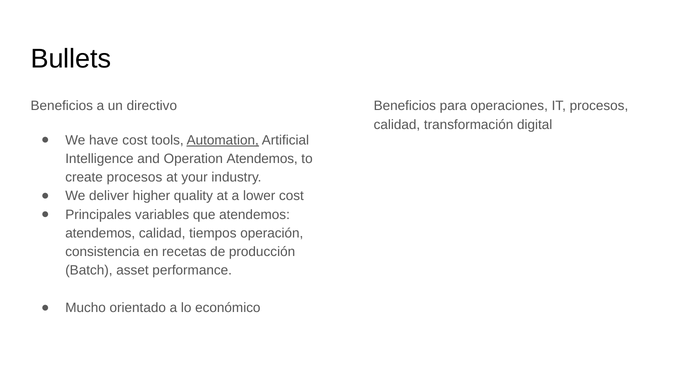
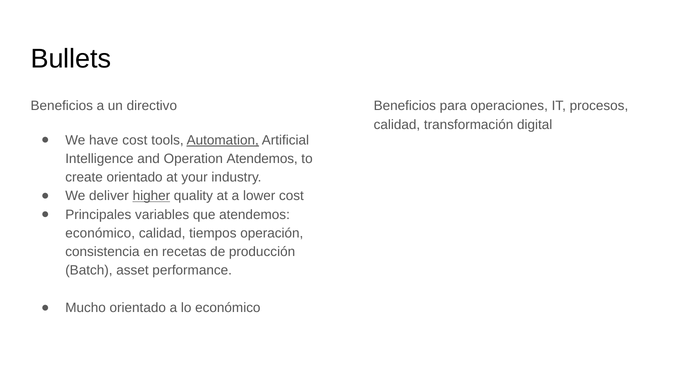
create procesos: procesos -> orientado
higher underline: none -> present
atendemos at (100, 233): atendemos -> económico
